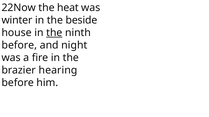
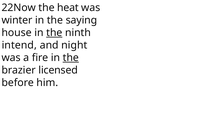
beside: beside -> saying
before at (19, 45): before -> intend
the at (71, 58) underline: none -> present
hearing: hearing -> licensed
